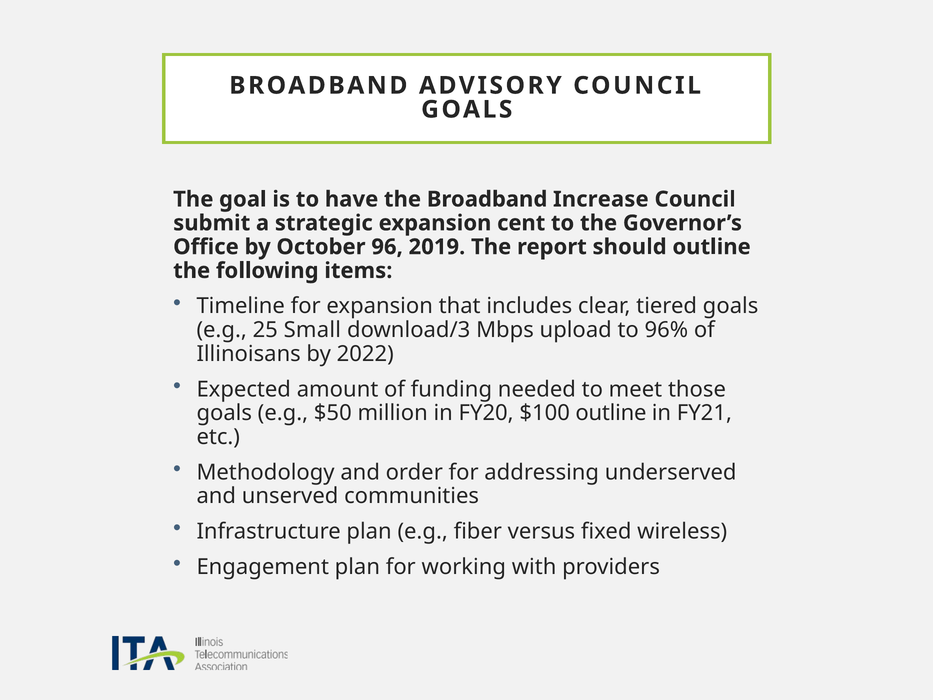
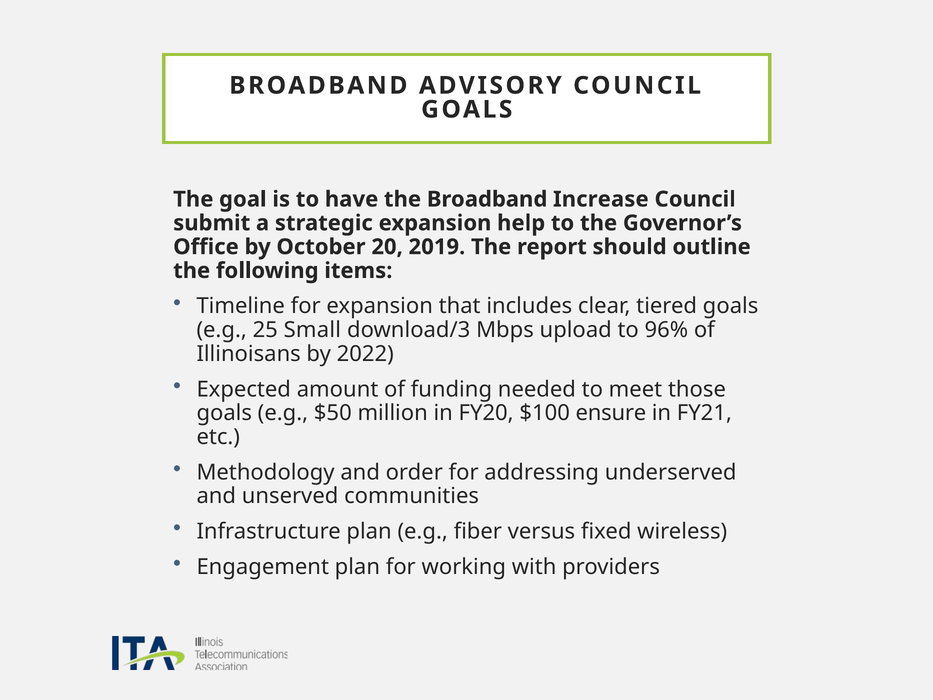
cent: cent -> help
96: 96 -> 20
$100 outline: outline -> ensure
